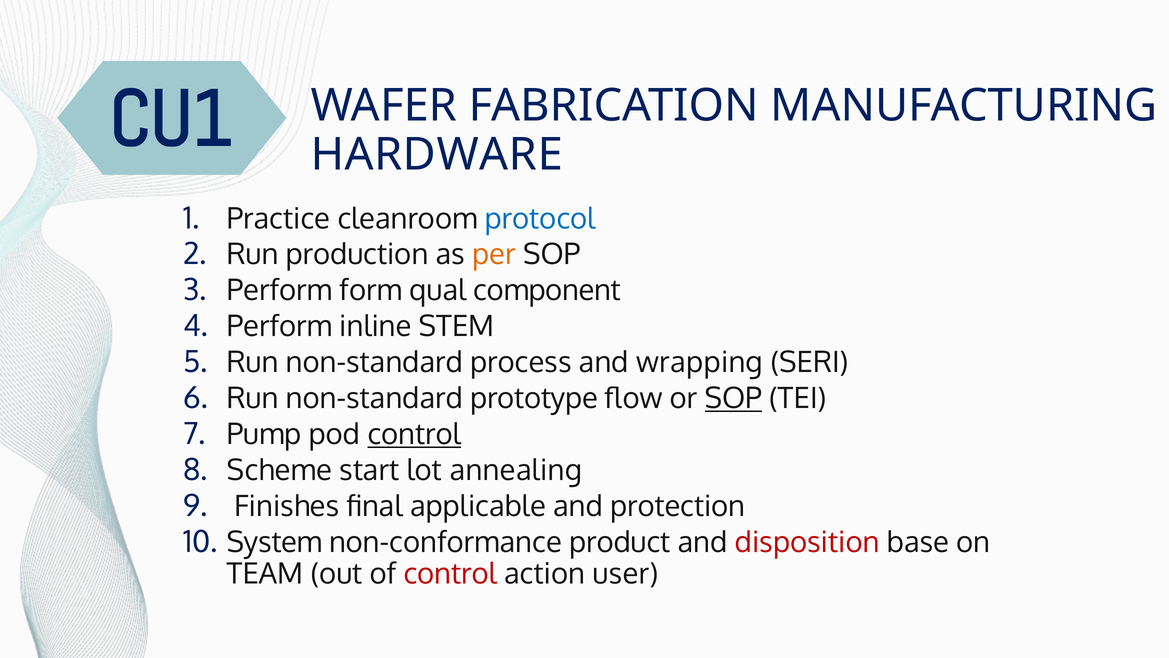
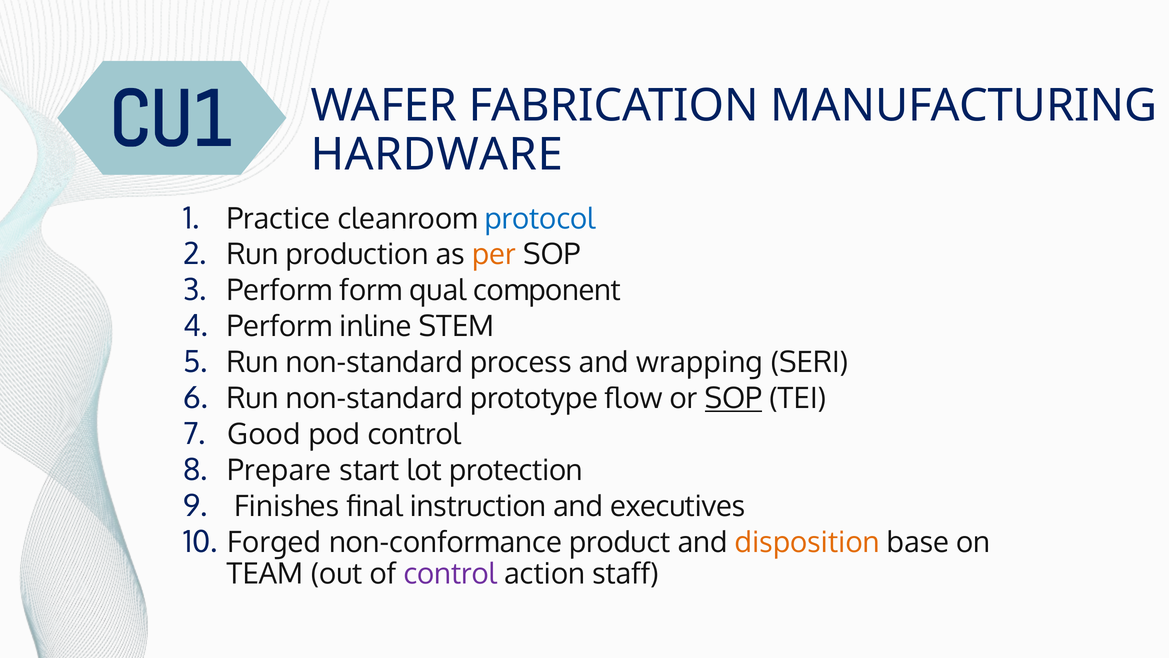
Pump: Pump -> Good
control at (414, 434) underline: present -> none
Scheme: Scheme -> Prepare
annealing: annealing -> protection
applicable: applicable -> instruction
protection: protection -> executives
System: System -> Forged
disposition colour: red -> orange
control at (450, 574) colour: red -> purple
user: user -> staff
